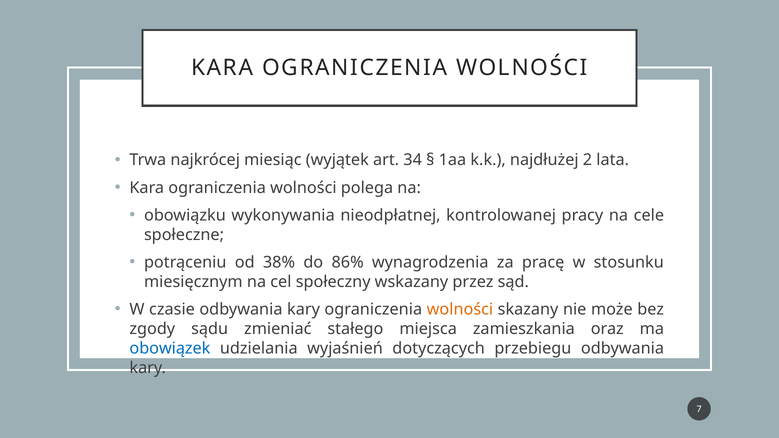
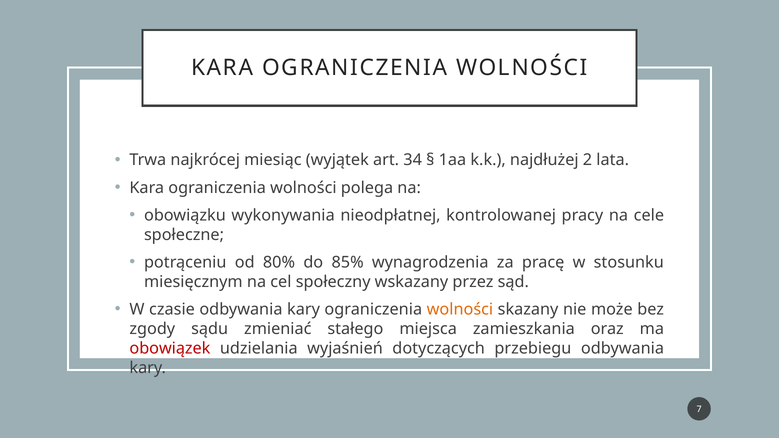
38%: 38% -> 80%
86%: 86% -> 85%
obowiązek colour: blue -> red
